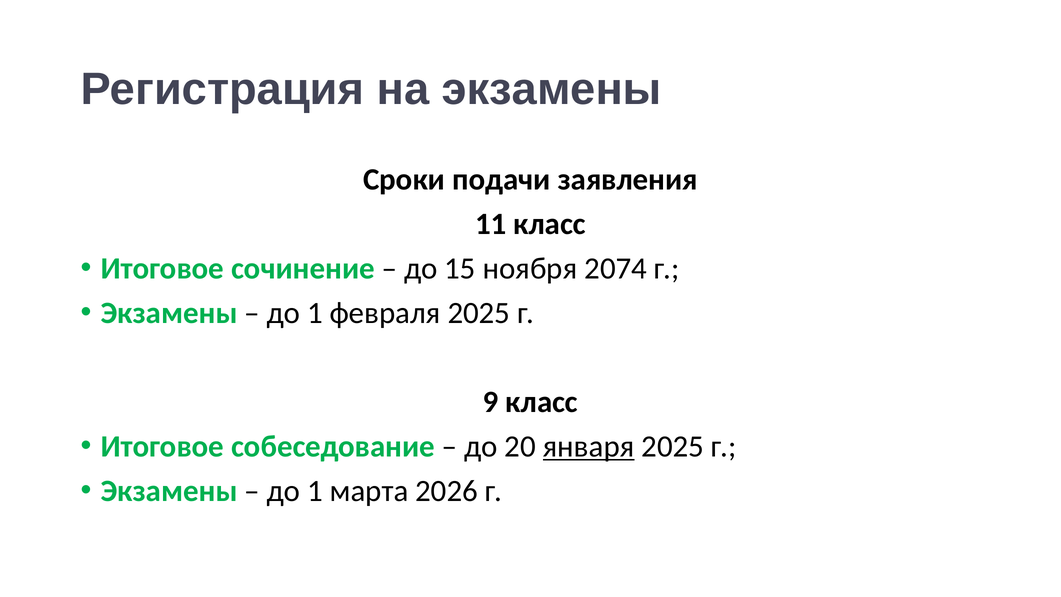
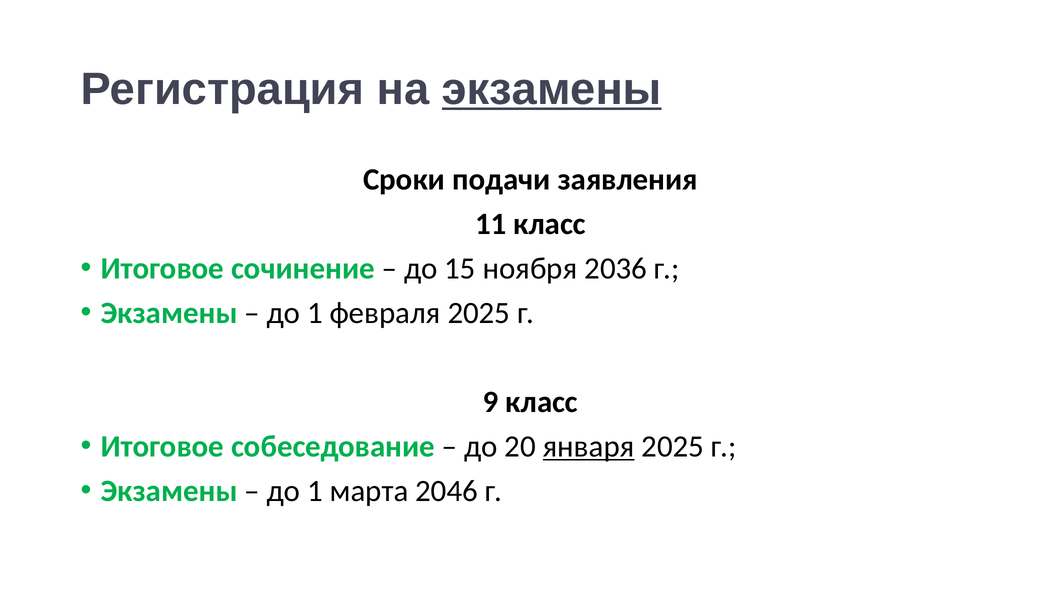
экзамены at (552, 89) underline: none -> present
2074: 2074 -> 2036
2026: 2026 -> 2046
